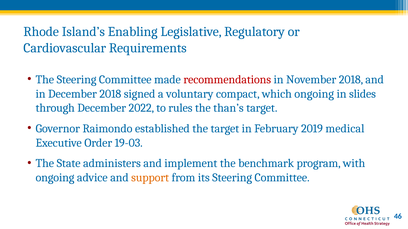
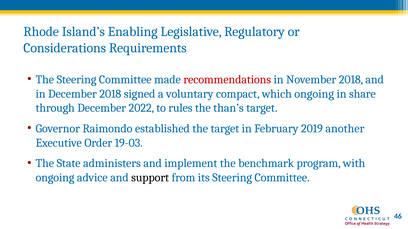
Cardiovascular: Cardiovascular -> Considerations
slides: slides -> share
medical: medical -> another
support colour: orange -> black
